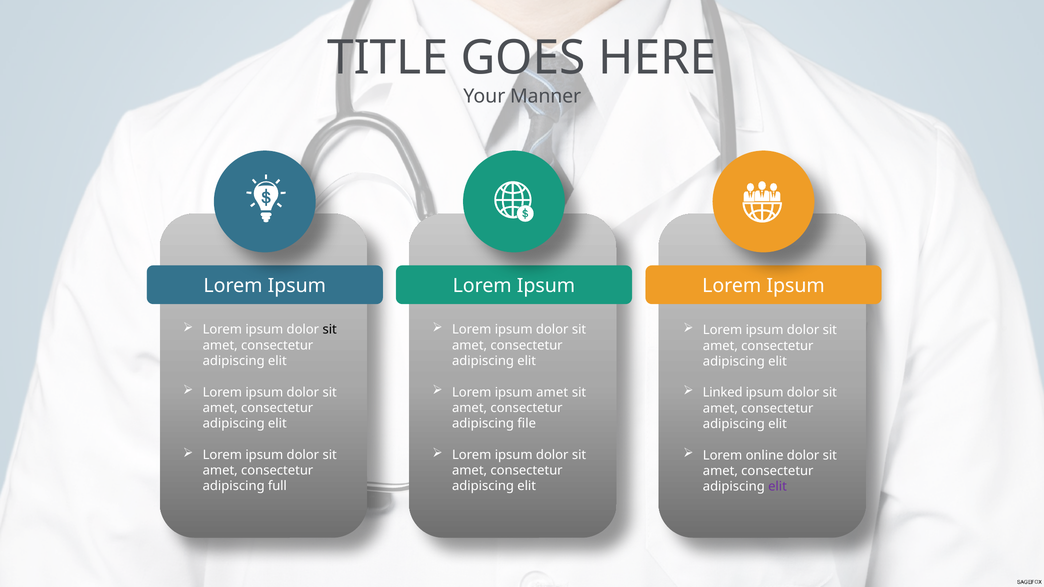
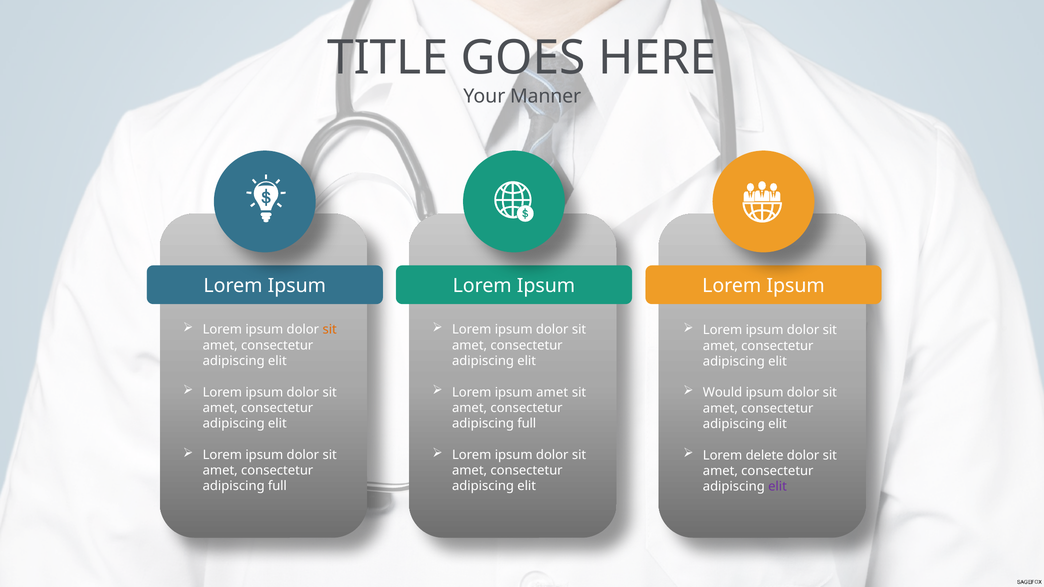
sit at (330, 330) colour: black -> orange
Linked: Linked -> Would
file at (527, 424): file -> full
online: online -> delete
